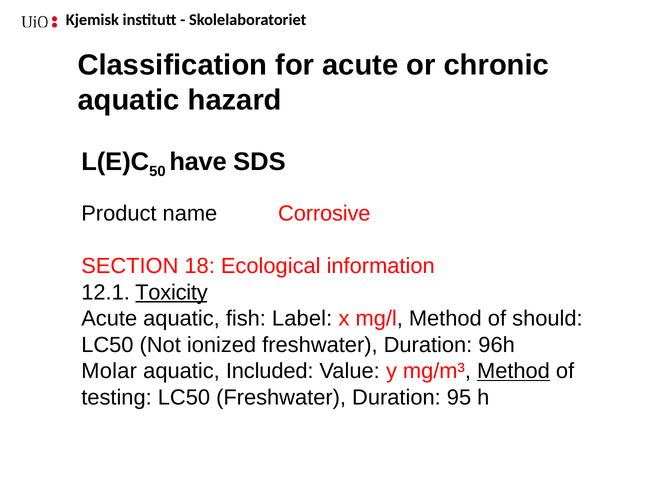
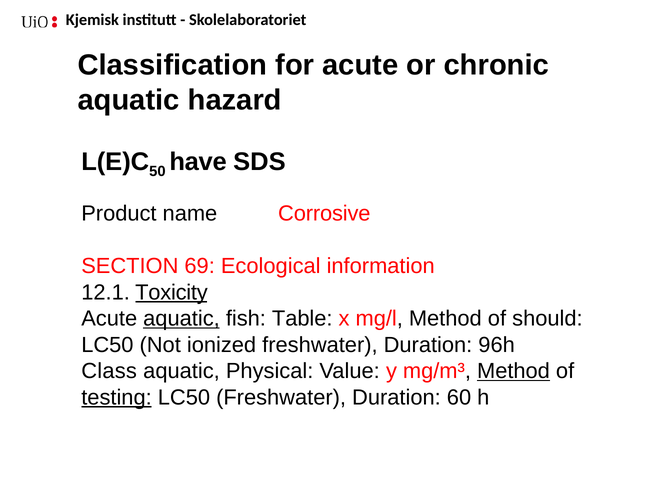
18: 18 -> 69
aquatic at (181, 319) underline: none -> present
Label: Label -> Table
Molar: Molar -> Class
Included: Included -> Physical
testing underline: none -> present
95: 95 -> 60
